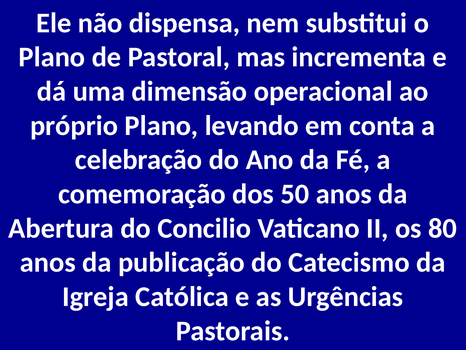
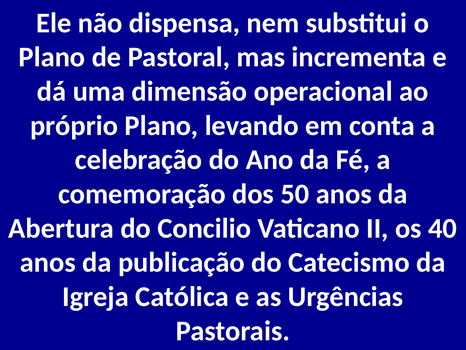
80: 80 -> 40
